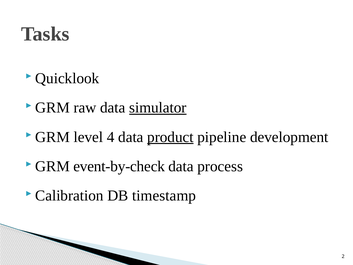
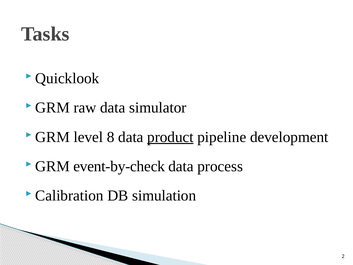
simulator underline: present -> none
4: 4 -> 8
timestamp: timestamp -> simulation
